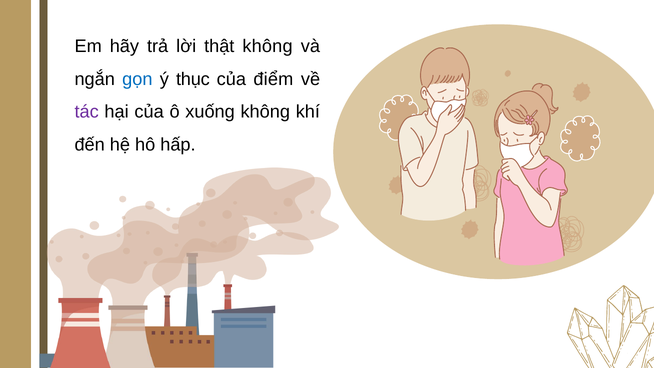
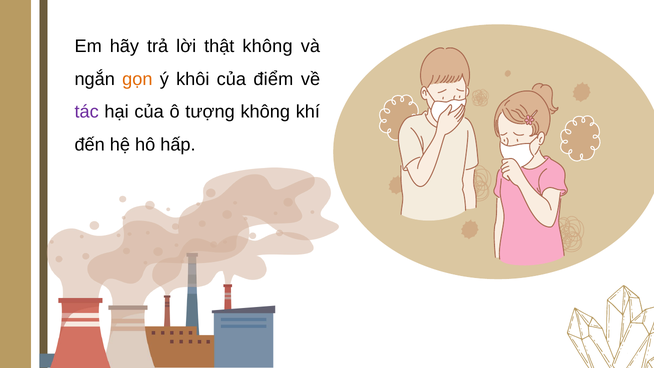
gọn colour: blue -> orange
thục: thục -> khôi
xuống: xuống -> tượng
